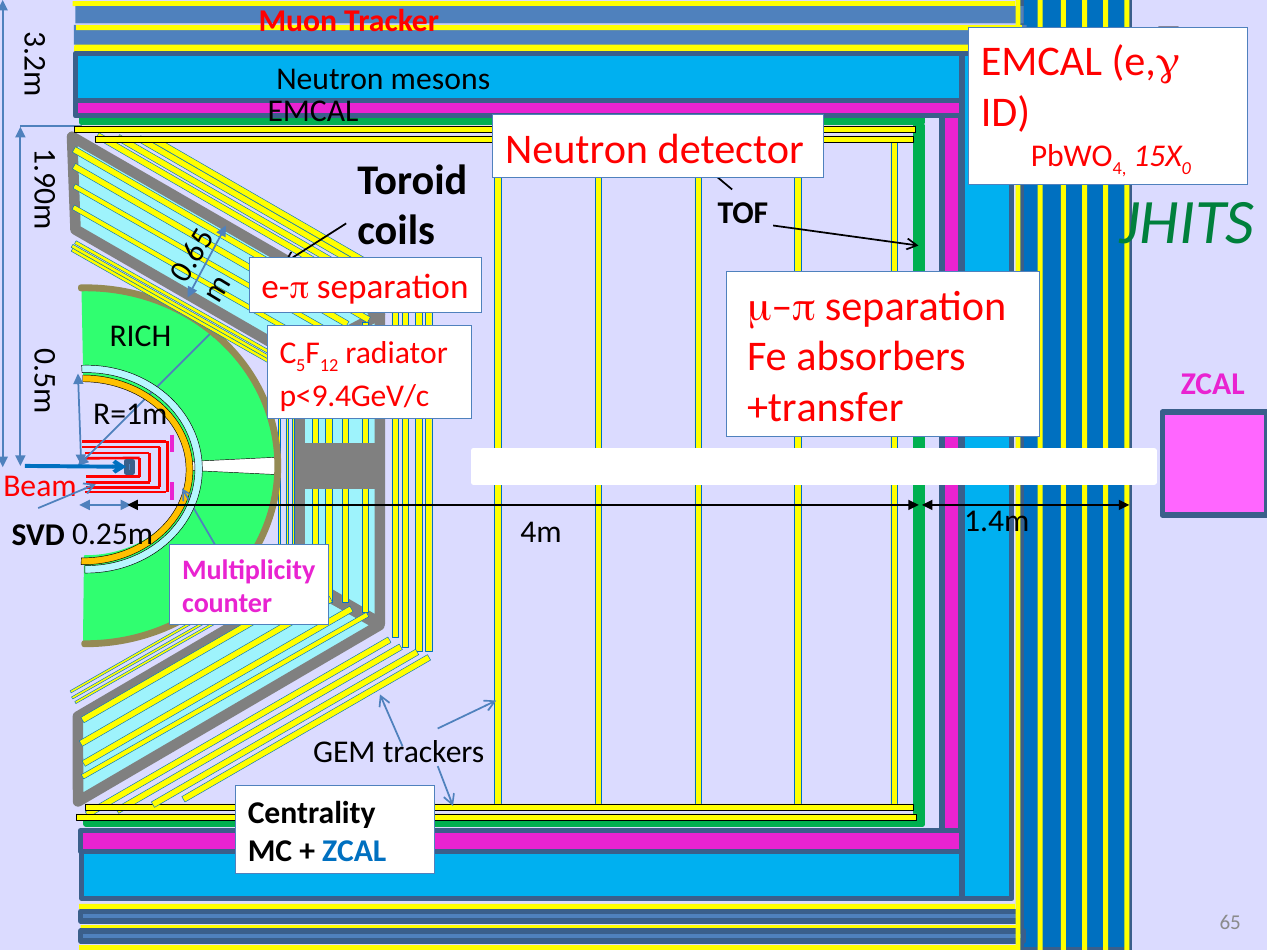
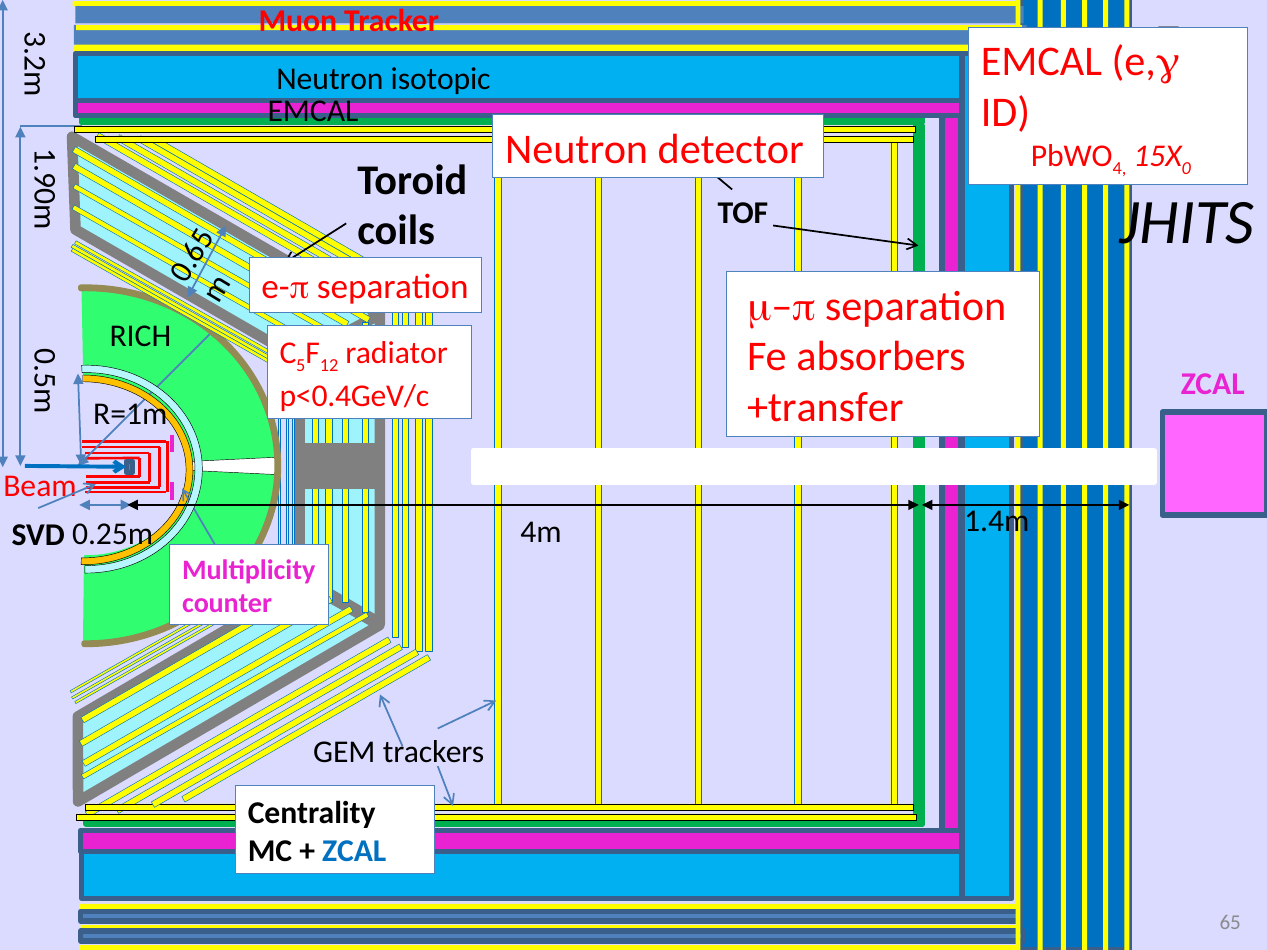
mesons: mesons -> isotopic
JHITS colour: green -> black
p<9.4GeV/c: p<9.4GeV/c -> p<0.4GeV/c
